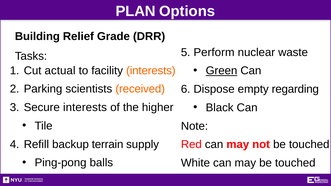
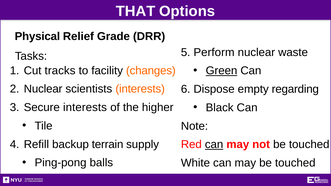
PLAN: PLAN -> THAT
Building: Building -> Physical
actual: actual -> tracks
facility interests: interests -> changes
Parking at (43, 89): Parking -> Nuclear
scientists received: received -> interests
can at (214, 145) underline: none -> present
